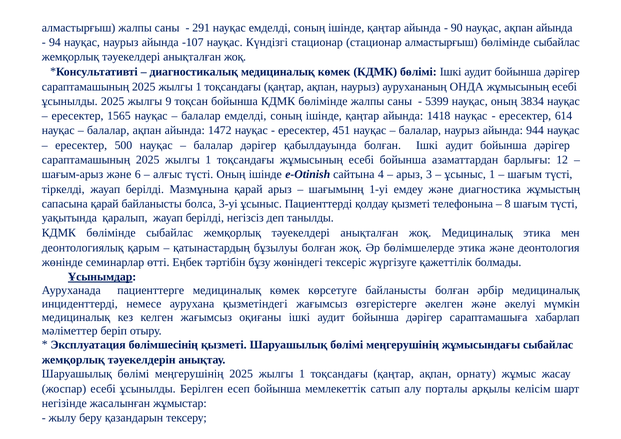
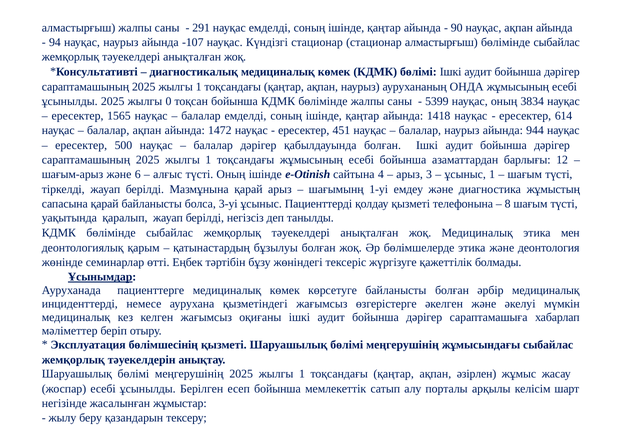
9: 9 -> 0
орнату: орнату -> әзірлен
